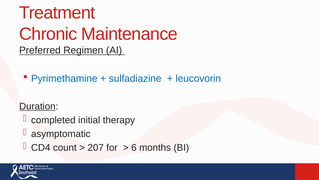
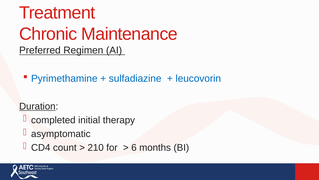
207: 207 -> 210
